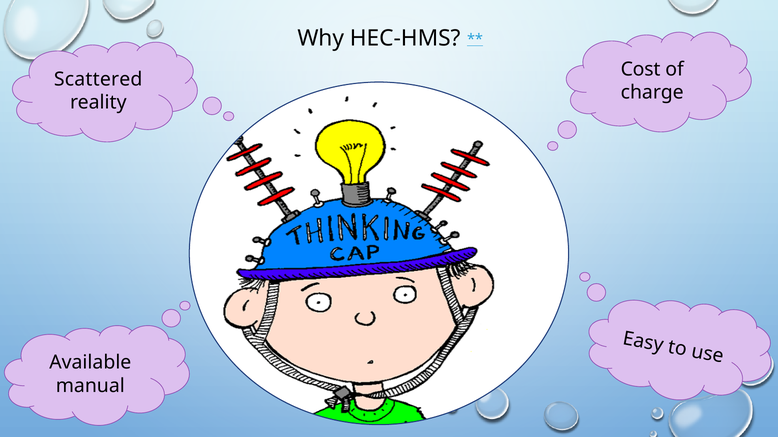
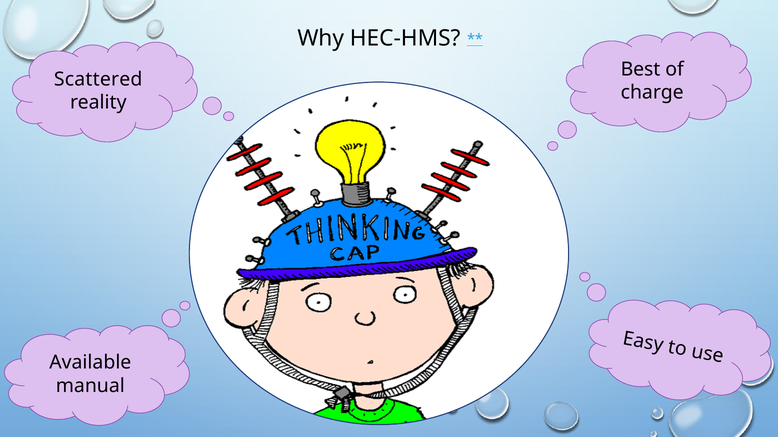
Cost: Cost -> Best
